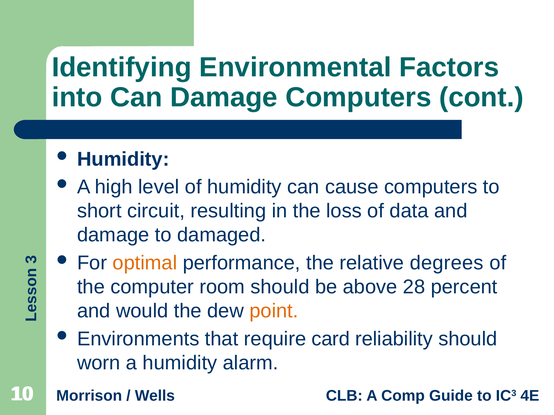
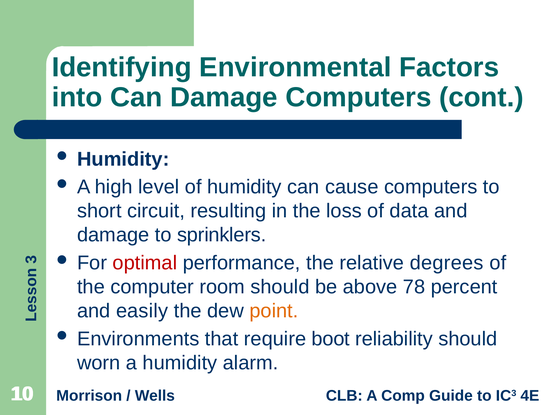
damaged: damaged -> sprinklers
optimal colour: orange -> red
28: 28 -> 78
would: would -> easily
card: card -> boot
